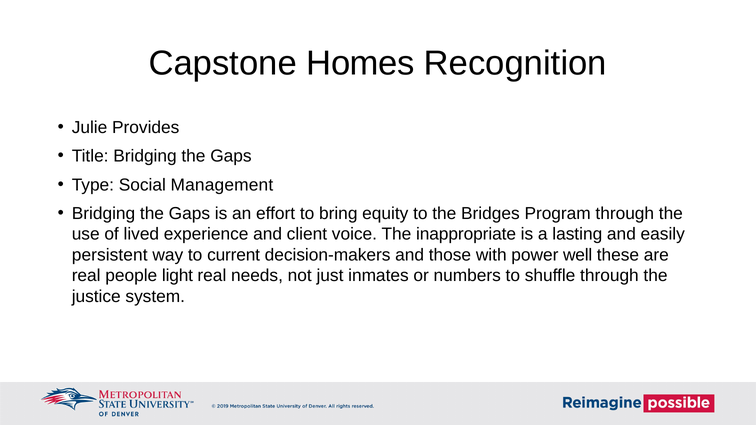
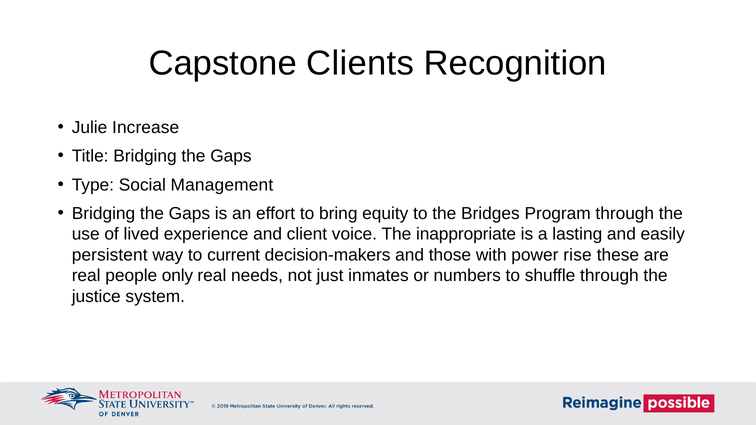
Homes: Homes -> Clients
Provides: Provides -> Increase
well: well -> rise
light: light -> only
